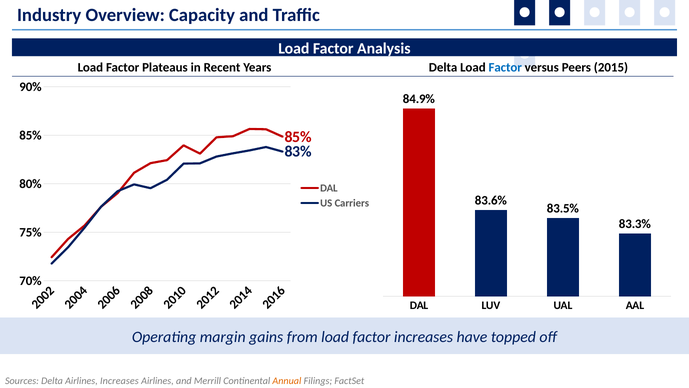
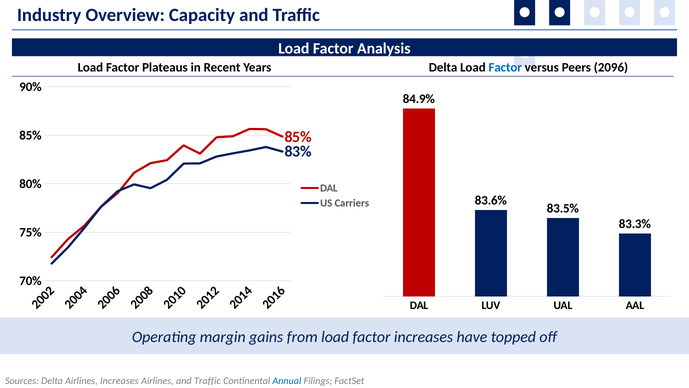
2015: 2015 -> 2096
Airlines and Merrill: Merrill -> Traffic
Annual colour: orange -> blue
